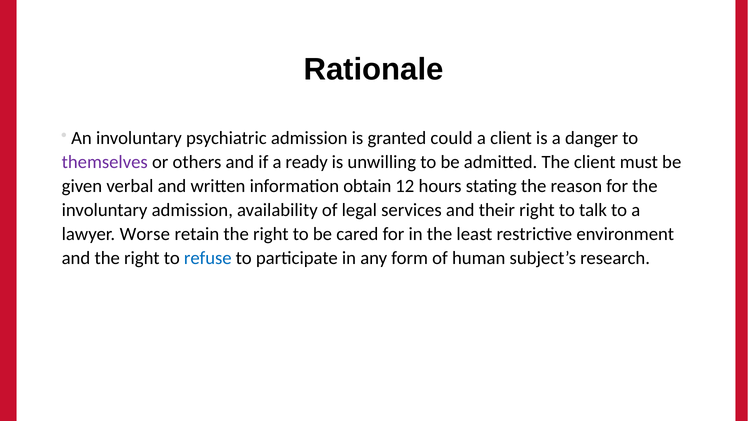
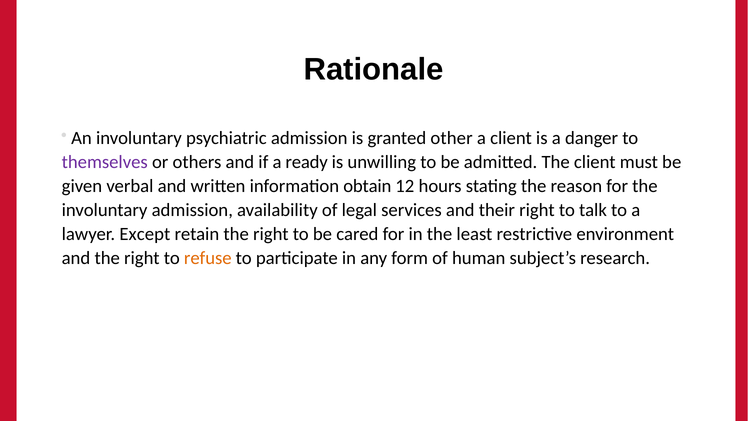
could: could -> other
Worse: Worse -> Except
refuse colour: blue -> orange
